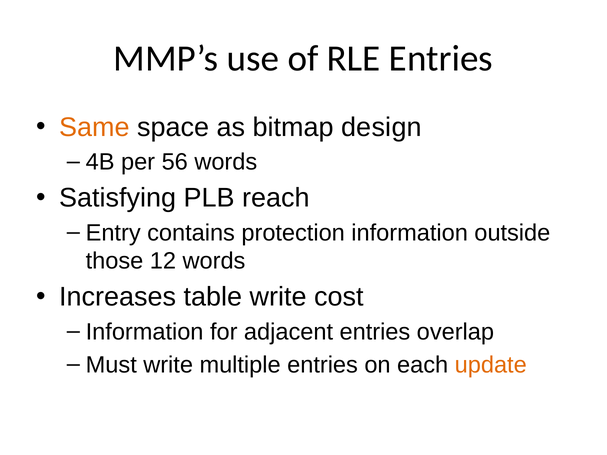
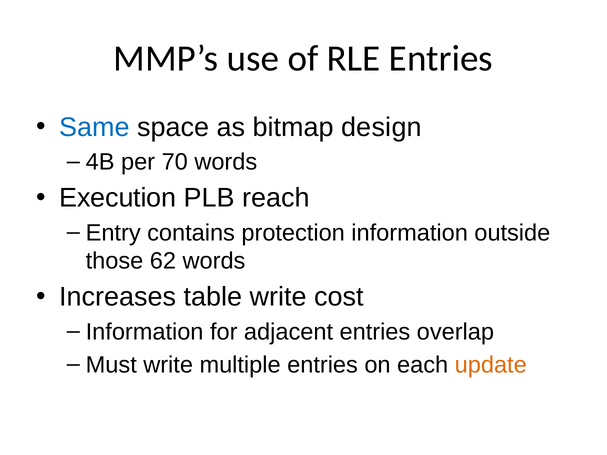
Same colour: orange -> blue
56: 56 -> 70
Satisfying: Satisfying -> Execution
12: 12 -> 62
